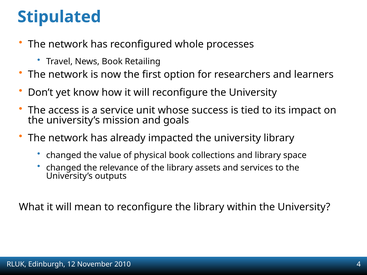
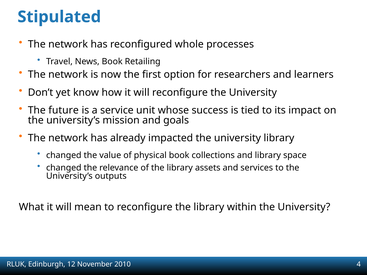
access: access -> future
